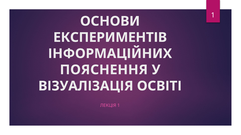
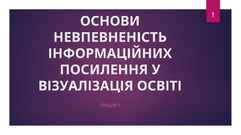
ЕКСПЕРИМЕНТІВ: ЕКСПЕРИМЕНТІВ -> НЕВПЕВНЕНІСТЬ
ПОЯСНЕННЯ: ПОЯСНЕННЯ -> ПОСИЛЕННЯ
